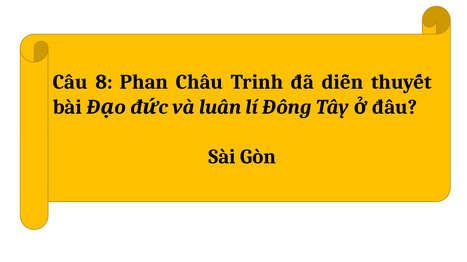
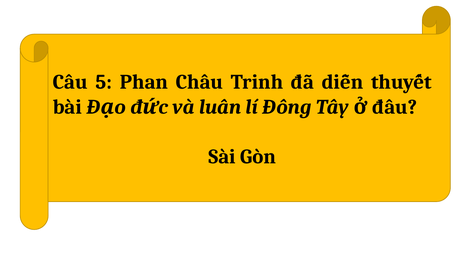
8: 8 -> 5
